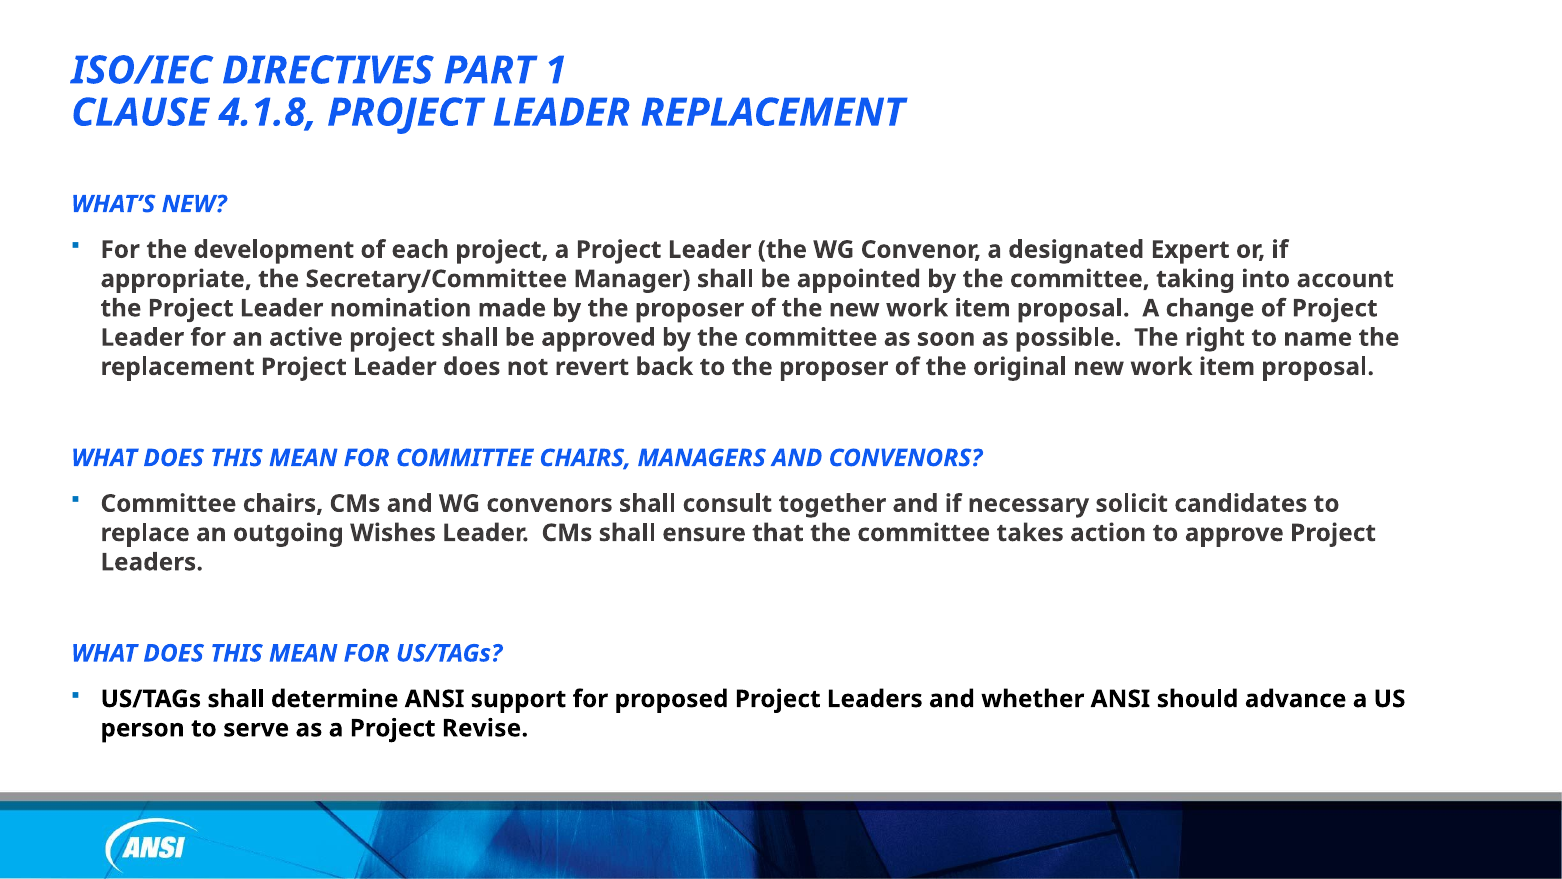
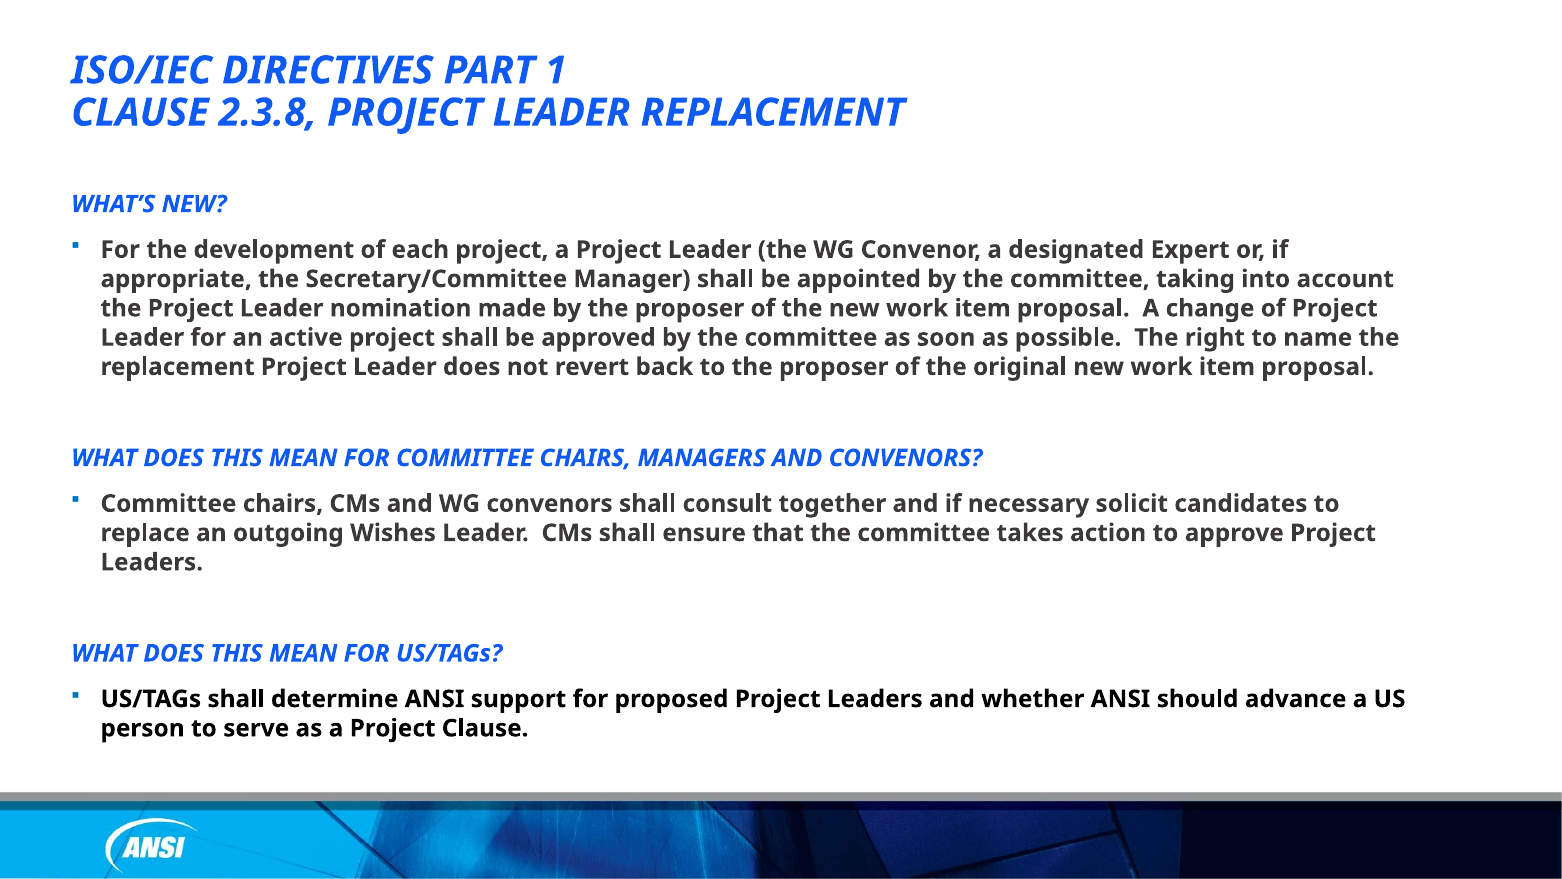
4.1.8: 4.1.8 -> 2.3.8
Project Revise: Revise -> Clause
